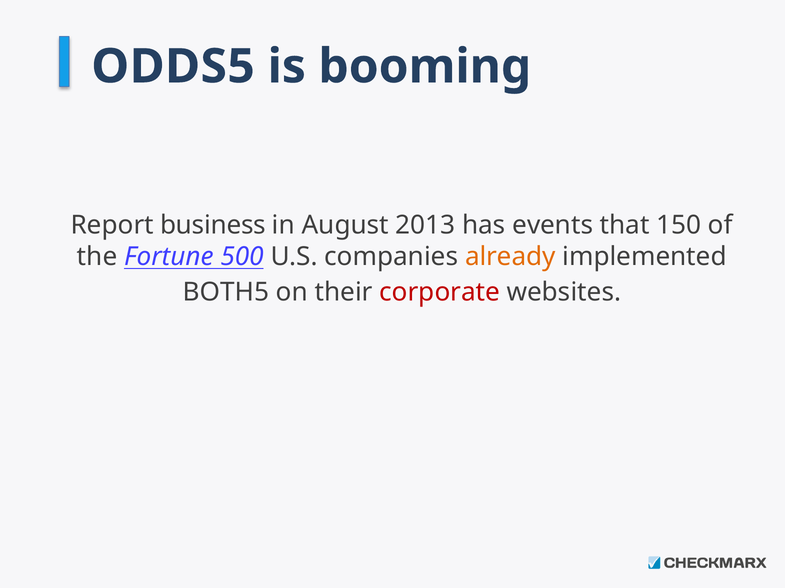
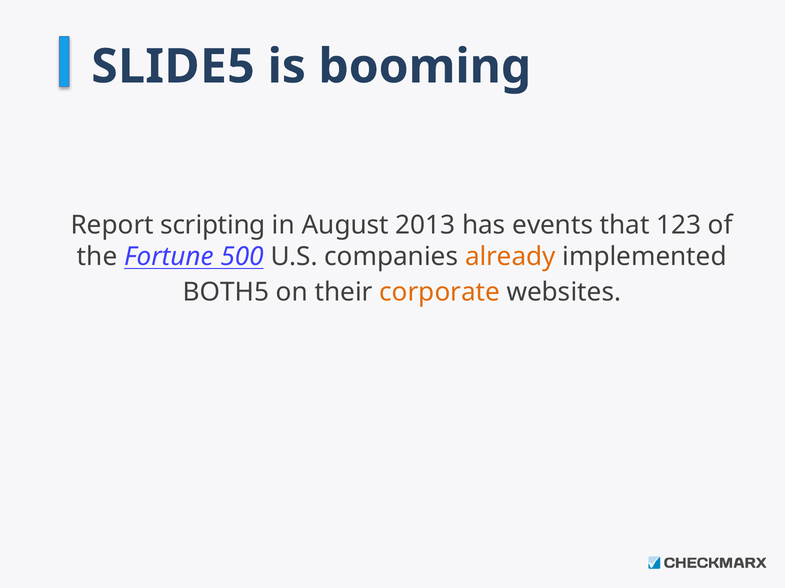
ODDS5: ODDS5 -> SLIDE5
business: business -> scripting
150: 150 -> 123
corporate colour: red -> orange
